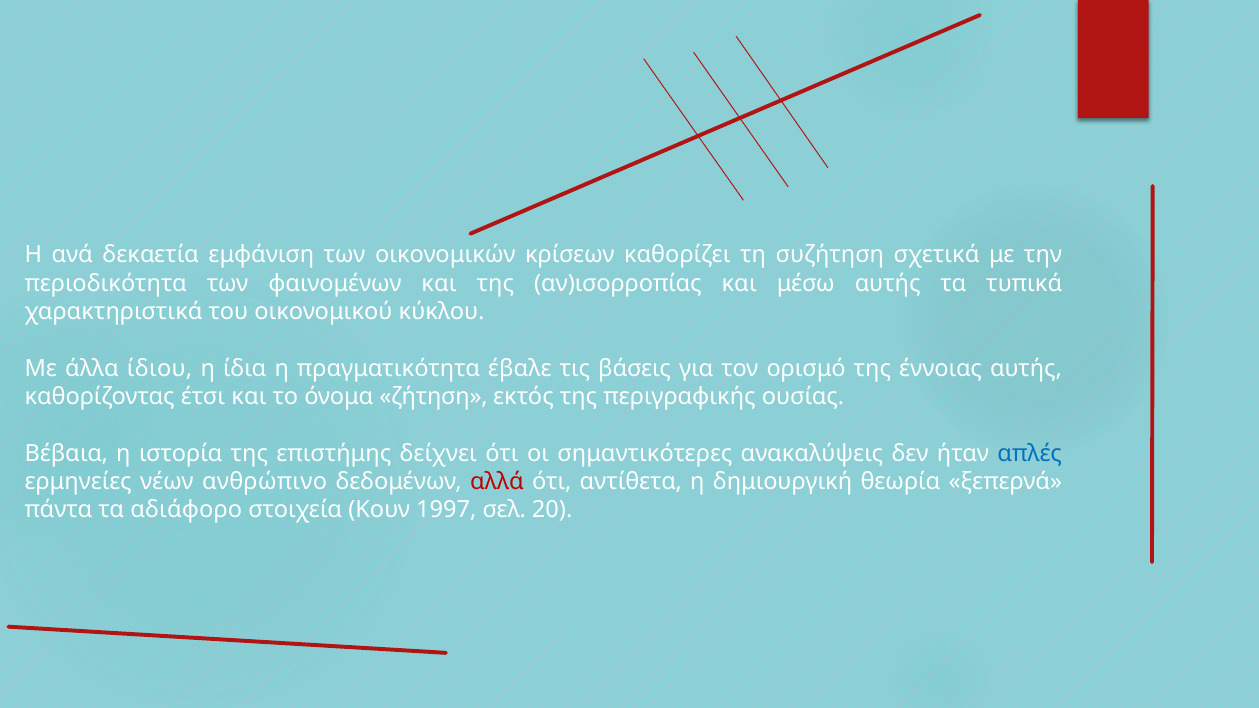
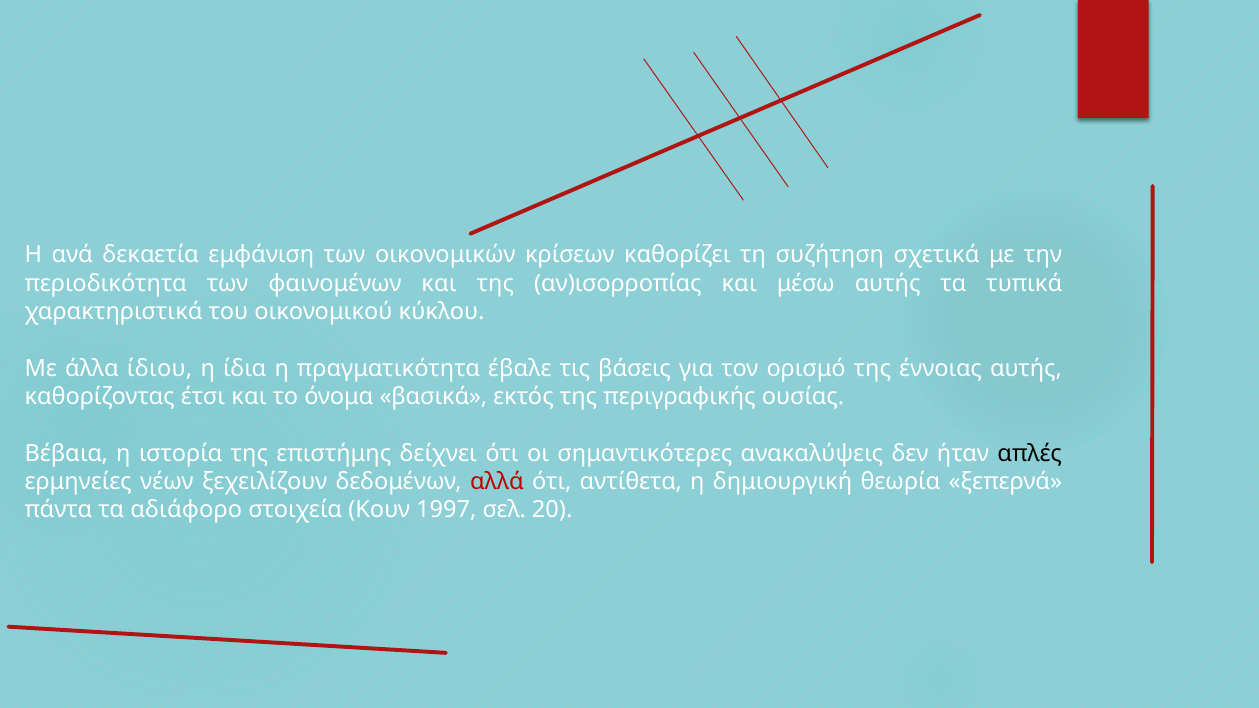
ζήτηση: ζήτηση -> βασικά
απλές colour: blue -> black
ανθρώπινο: ανθρώπινο -> ξεχειλίζουν
